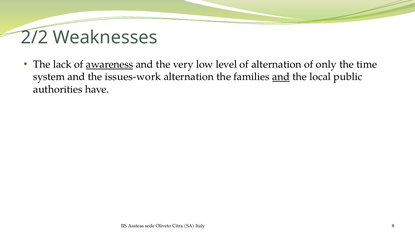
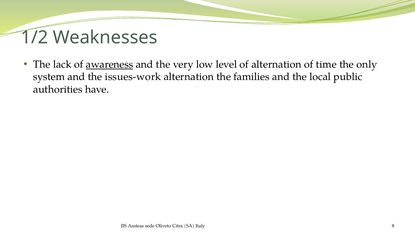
2/2: 2/2 -> 1/2
only: only -> time
time: time -> only
and at (281, 77) underline: present -> none
